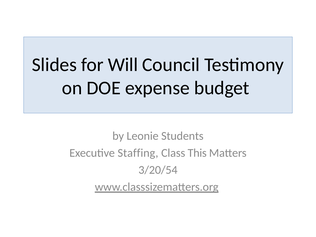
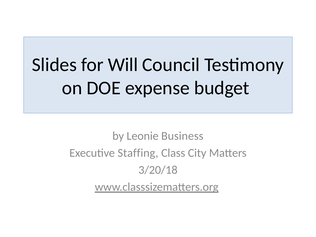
Students: Students -> Business
This: This -> City
3/20/54: 3/20/54 -> 3/20/18
